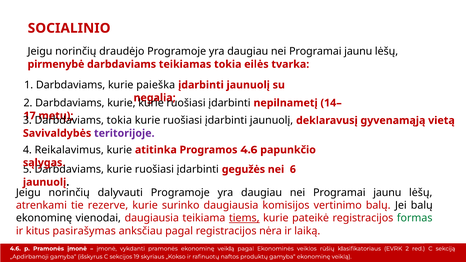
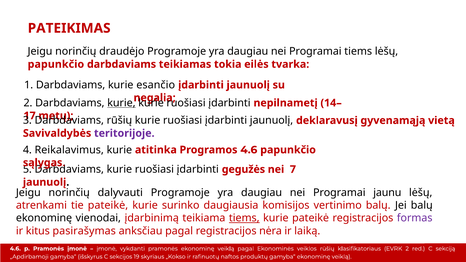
SOCIALINIO: SOCIALINIO -> PATEIKIMAS
jaunu at (358, 51): jaunu -> tiems
pirmenybė at (56, 64): pirmenybė -> papunkčio
paieška: paieška -> esančio
kurie at (121, 103) underline: none -> present
tokia at (119, 121): tokia -> rūšių
6: 6 -> 7
tie rezerve: rezerve -> pateikė
vienodai daugiausia: daugiausia -> įdarbinimą
formas colour: green -> purple
